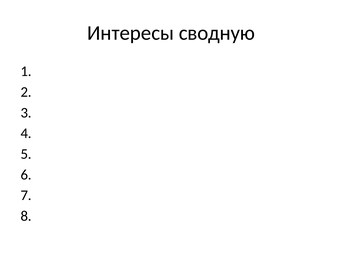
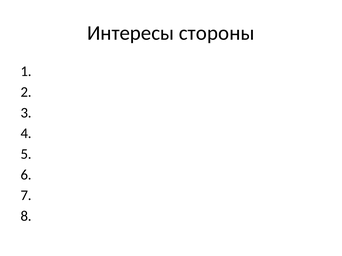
сводную: сводную -> стороны
